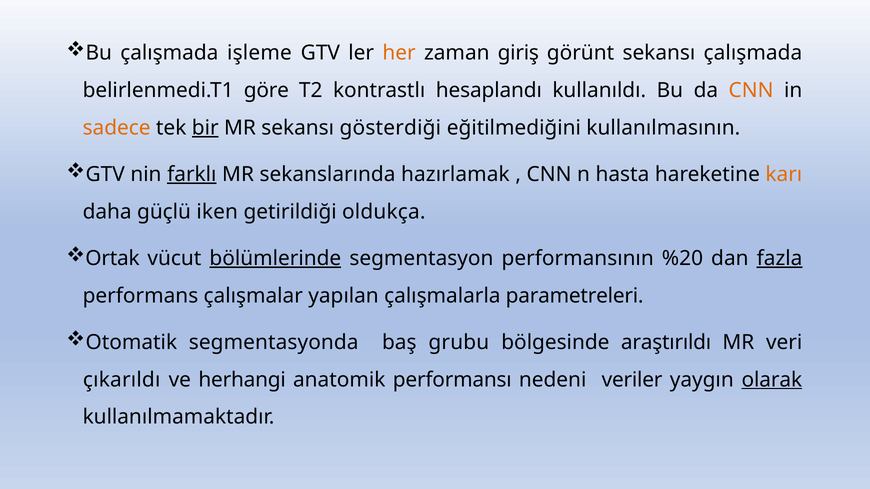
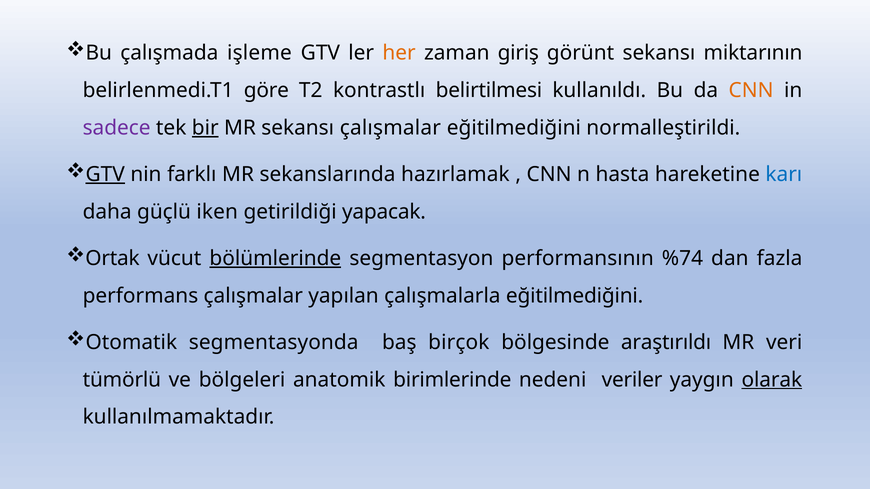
sekansı çalışmada: çalışmada -> miktarının
hesaplandı: hesaplandı -> belirtilmesi
sadece colour: orange -> purple
sekansı gösterdiği: gösterdiği -> çalışmalar
kullanılmasının: kullanılmasının -> normalleştirildi
GTV at (105, 174) underline: none -> present
farklı underline: present -> none
karı colour: orange -> blue
oldukça: oldukça -> yapacak
%20: %20 -> %74
fazla underline: present -> none
çalışmalarla parametreleri: parametreleri -> eğitilmediğini
grubu: grubu -> birçok
çıkarıldı: çıkarıldı -> tümörlü
herhangi: herhangi -> bölgeleri
performansı: performansı -> birimlerinde
